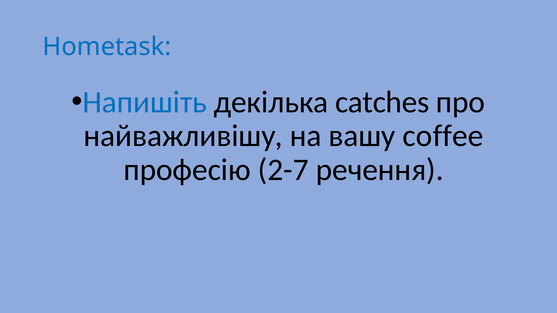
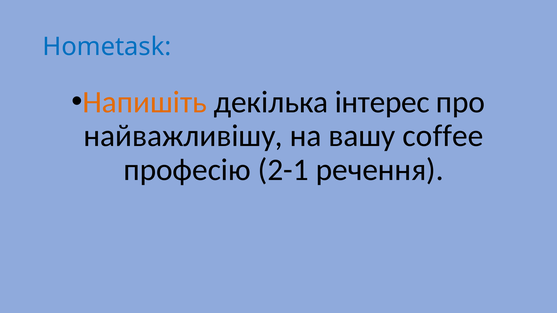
Напишіть colour: blue -> orange
catches: catches -> інтерес
2-7: 2-7 -> 2-1
